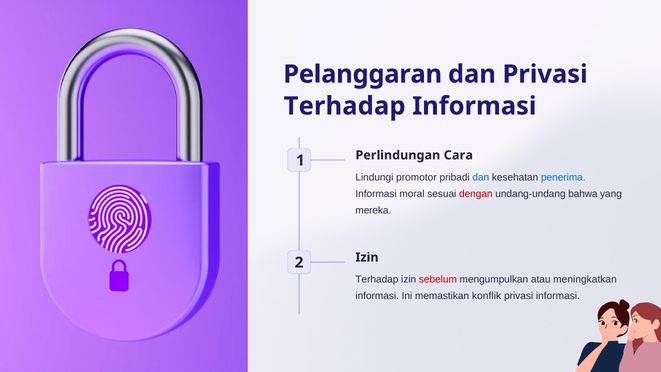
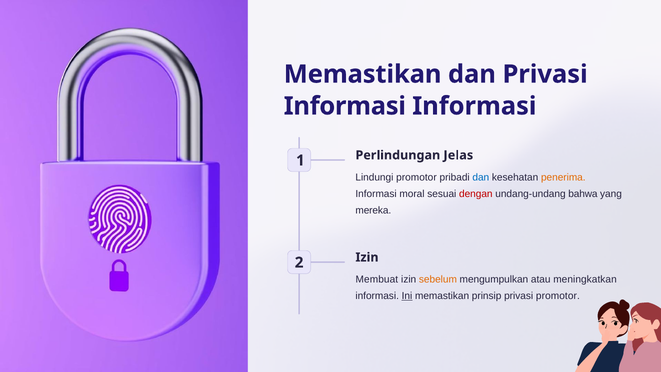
Pelanggaran at (363, 74): Pelanggaran -> Memastikan
Terhadap at (345, 106): Terhadap -> Informasi
Cara: Cara -> Jelas
penerima colour: blue -> orange
Terhadap at (377, 280): Terhadap -> Membuat
sebelum colour: red -> orange
Ini underline: none -> present
konflik: konflik -> prinsip
privasi informasi: informasi -> promotor
